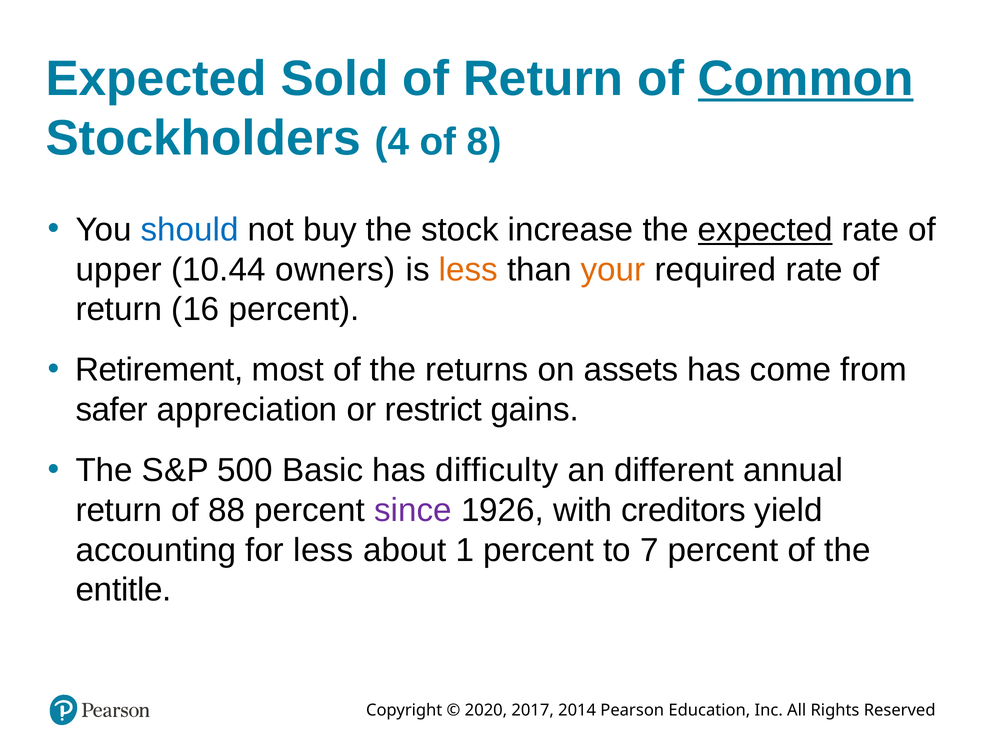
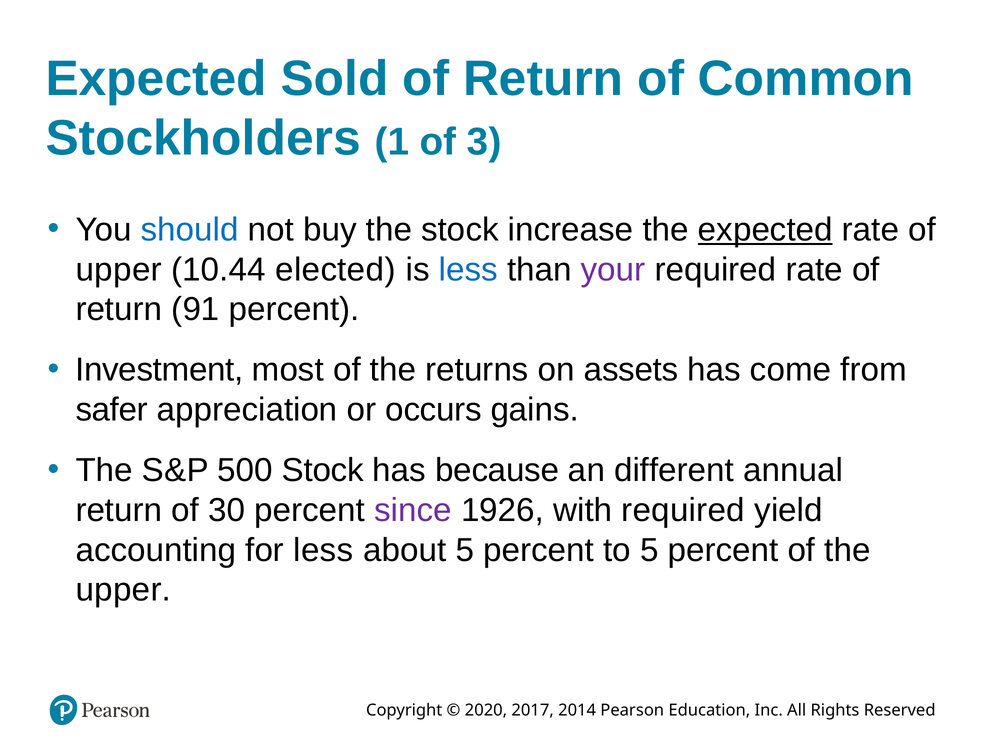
Common underline: present -> none
4: 4 -> 1
8: 8 -> 3
owners: owners -> elected
less at (468, 270) colour: orange -> blue
your colour: orange -> purple
16: 16 -> 91
Retirement: Retirement -> Investment
restrict: restrict -> occurs
500 Basic: Basic -> Stock
difficulty: difficulty -> because
88: 88 -> 30
with creditors: creditors -> required
about 1: 1 -> 5
to 7: 7 -> 5
entitle at (124, 590): entitle -> upper
